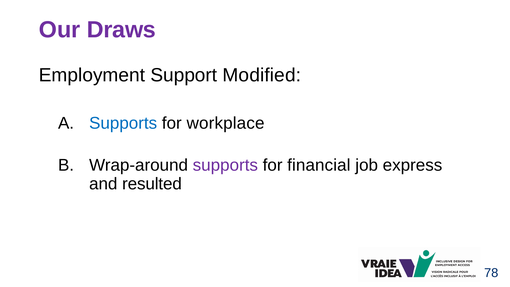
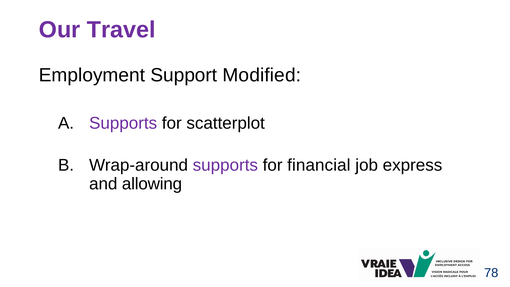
Draws: Draws -> Travel
Supports at (123, 123) colour: blue -> purple
workplace: workplace -> scatterplot
resulted: resulted -> allowing
